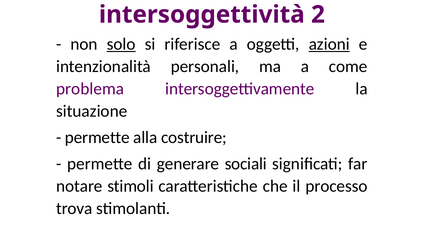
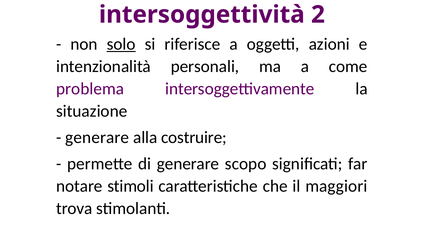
azioni underline: present -> none
permette at (97, 137): permette -> generare
sociali: sociali -> scopo
processo: processo -> maggiori
